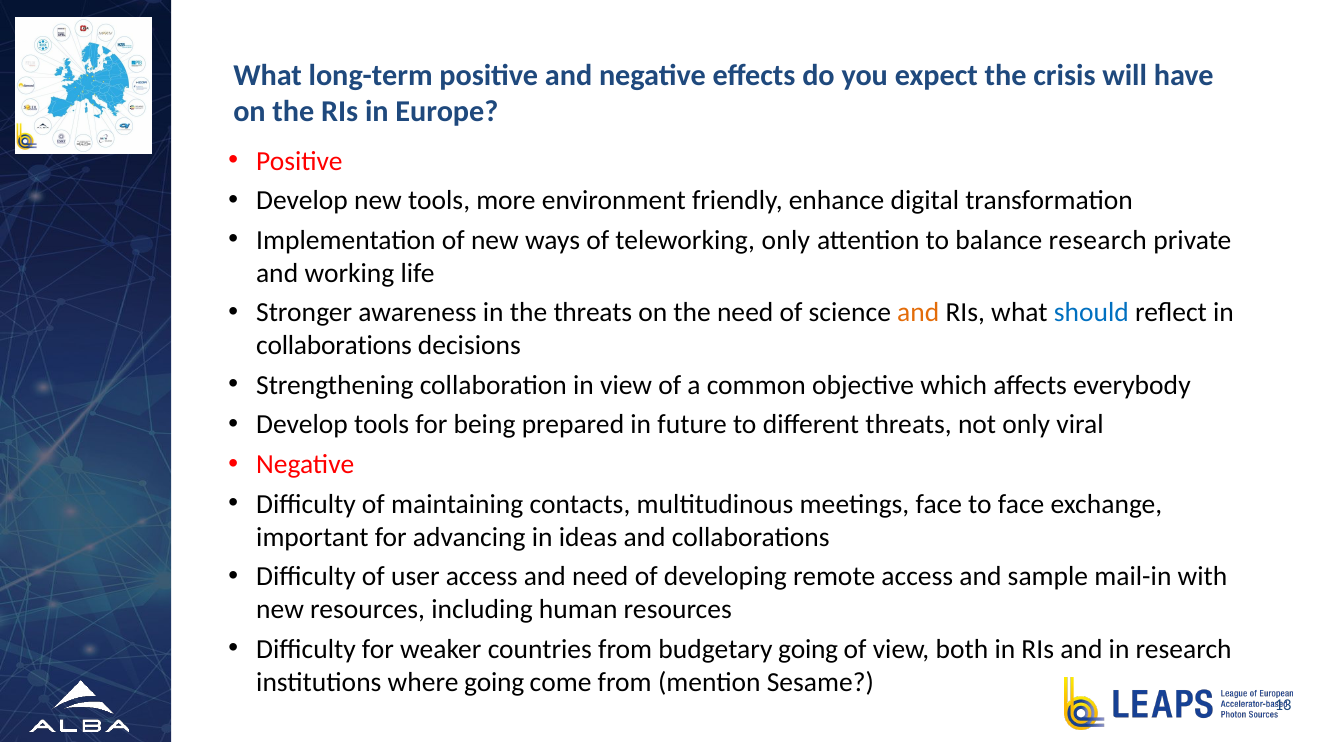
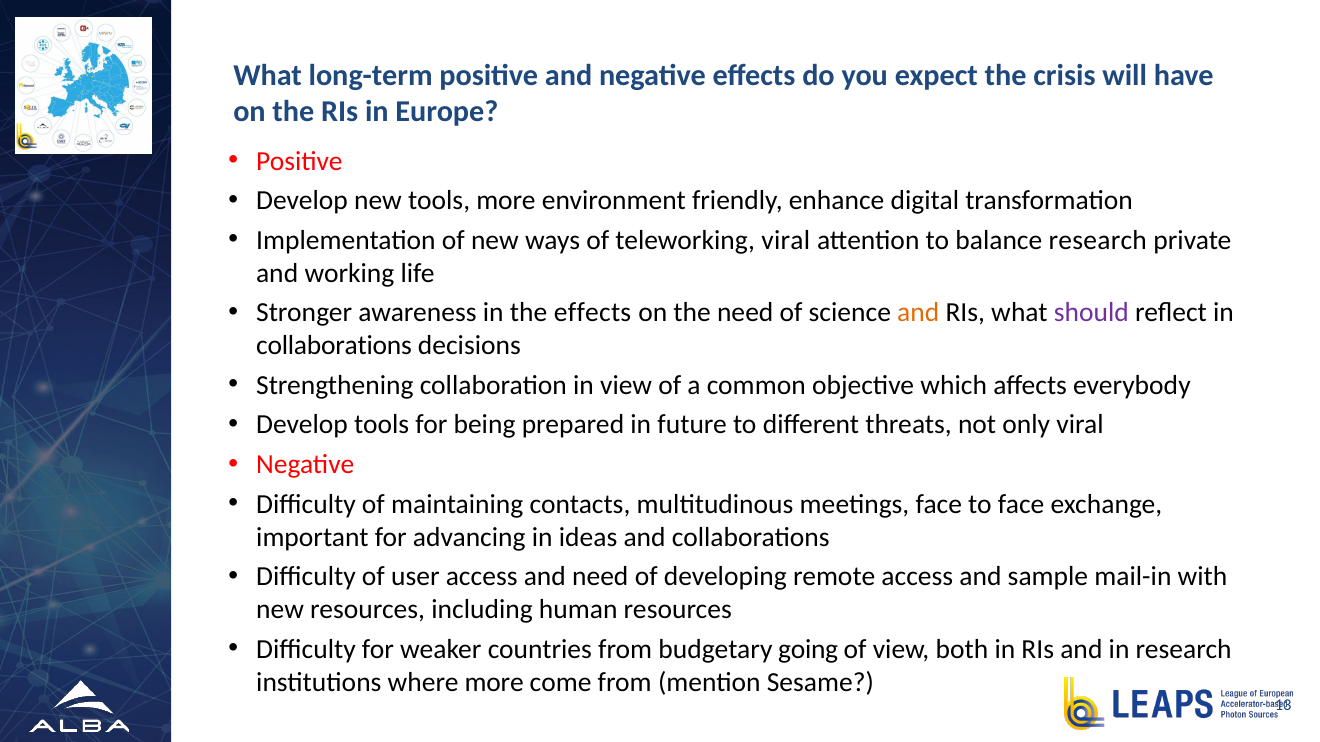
teleworking only: only -> viral
the threats: threats -> effects
should colour: blue -> purple
where going: going -> more
